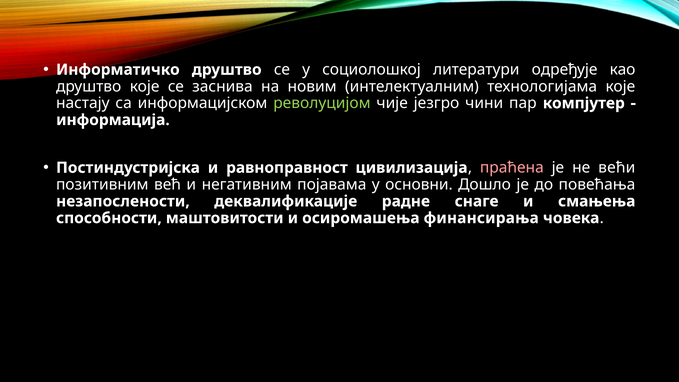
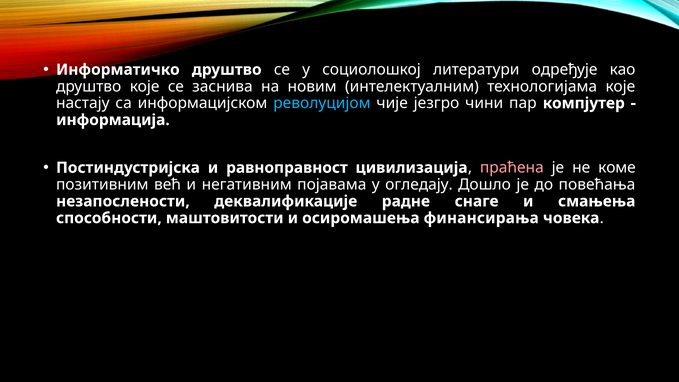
револуцијом colour: light green -> light blue
већи: већи -> коме
основни: основни -> огледају
